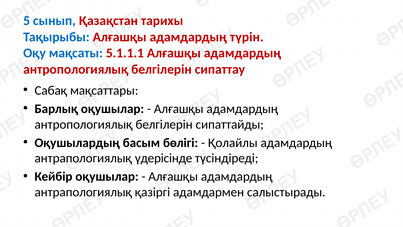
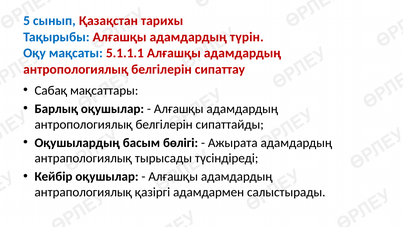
Қолайлы: Қолайлы -> Ажырата
үдерісінде: үдерісінде -> тырысады
